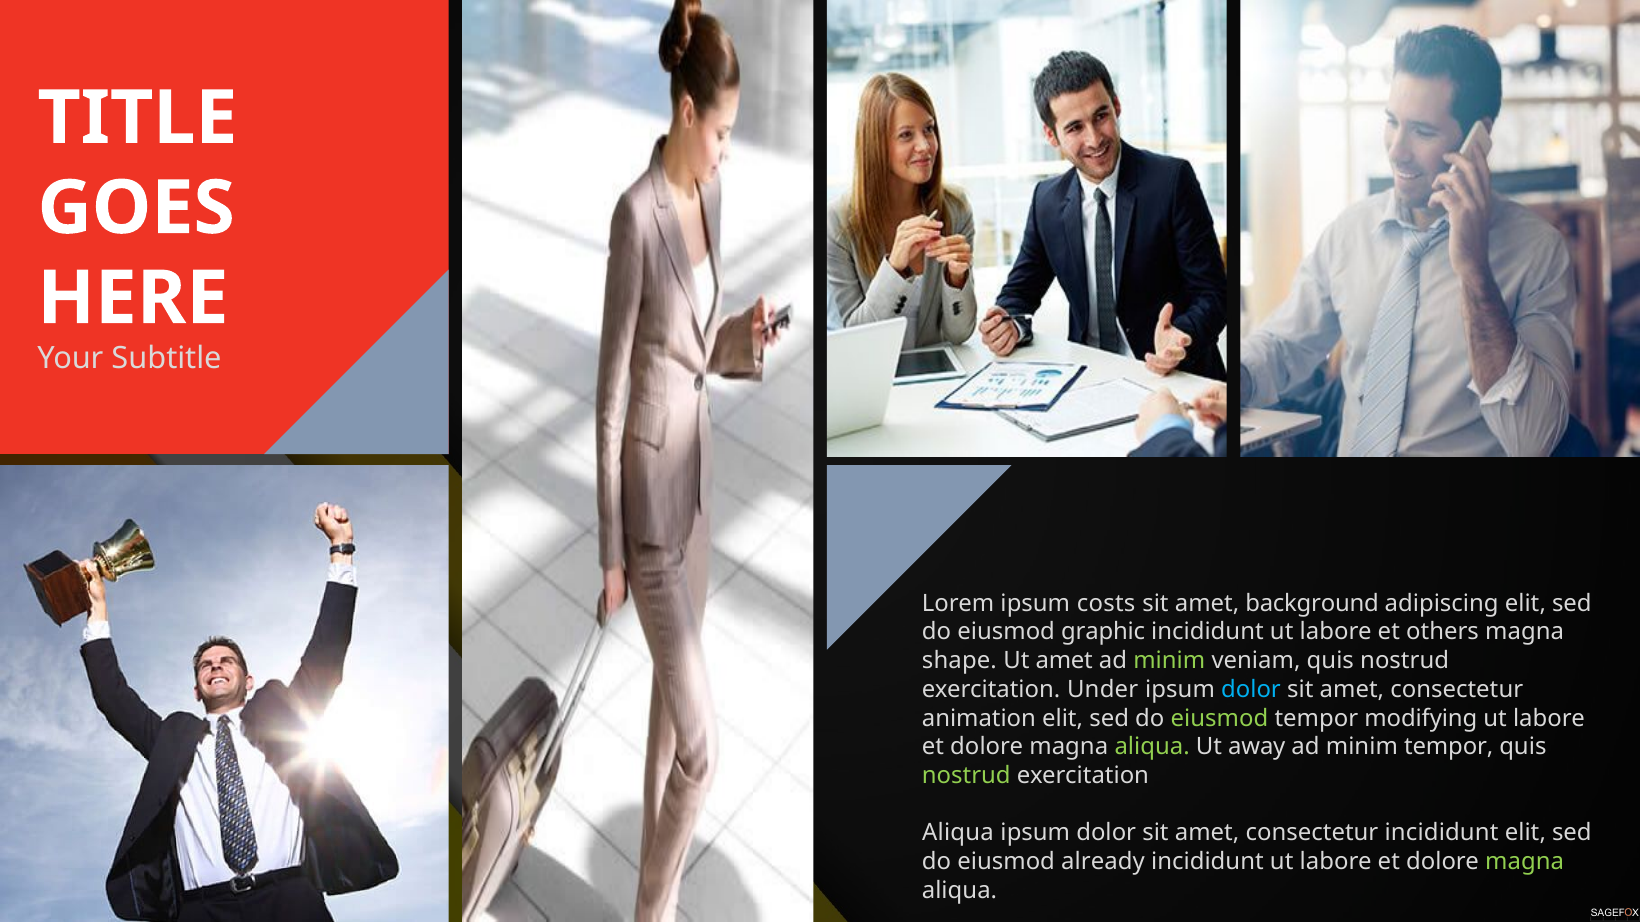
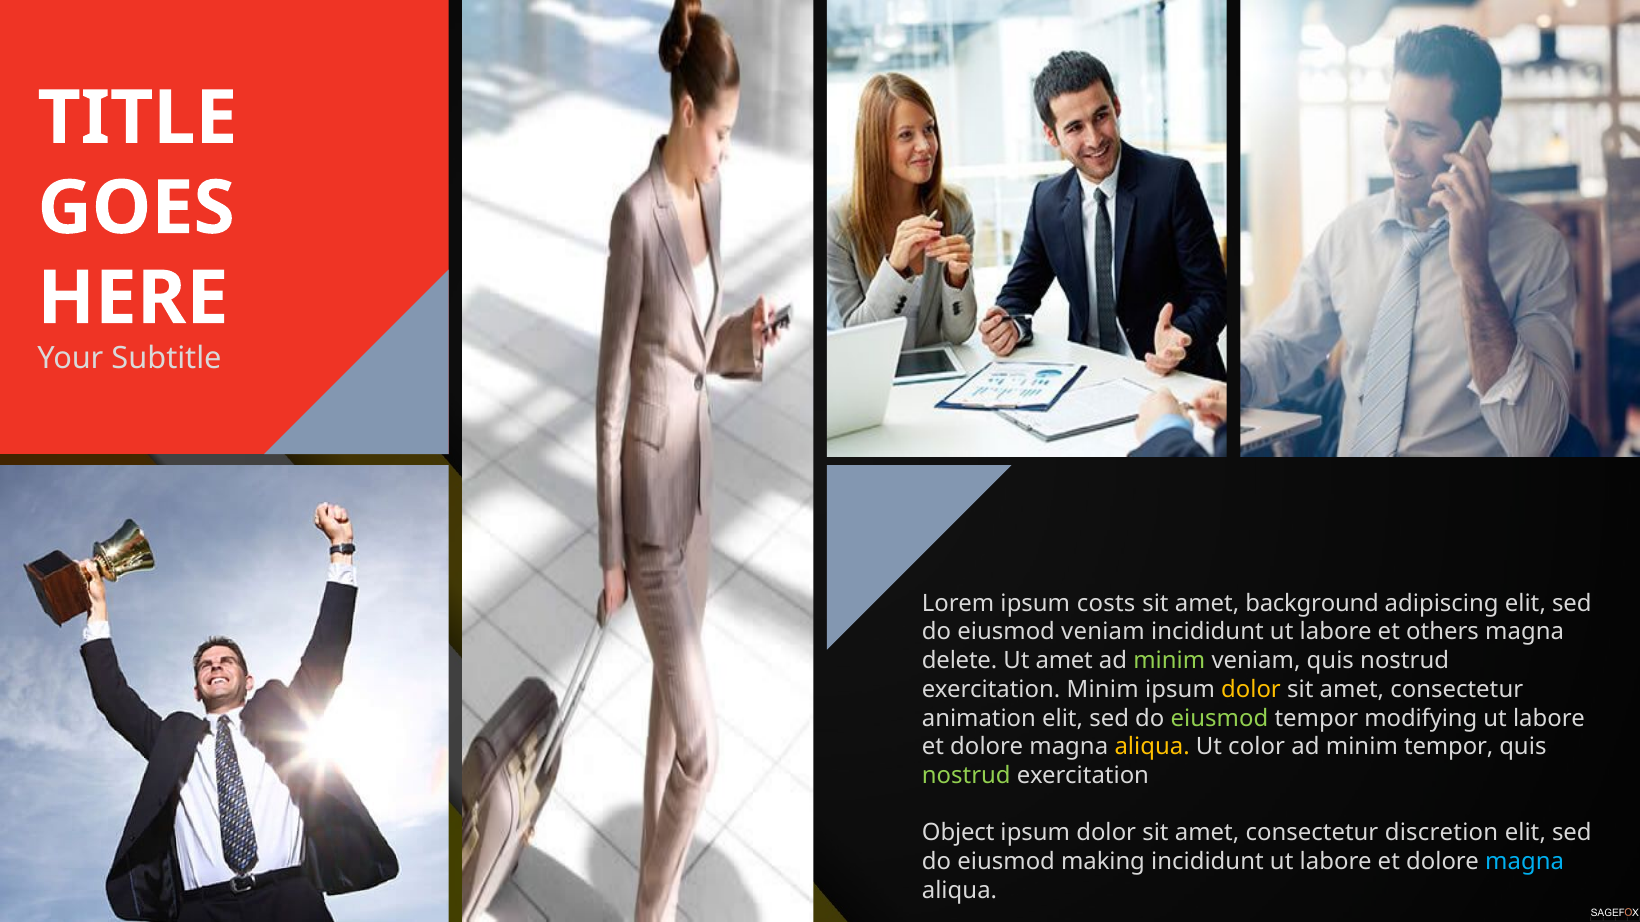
graphic at (1103, 632): graphic -> veniam
shape: shape -> delete
exercitation Under: Under -> Minim
dolor at (1251, 690) colour: light blue -> yellow
aliqua at (1152, 747) colour: light green -> yellow
away: away -> color
Aliqua at (958, 833): Aliqua -> Object
consectetur incididunt: incididunt -> discretion
already: already -> making
magna at (1525, 862) colour: light green -> light blue
